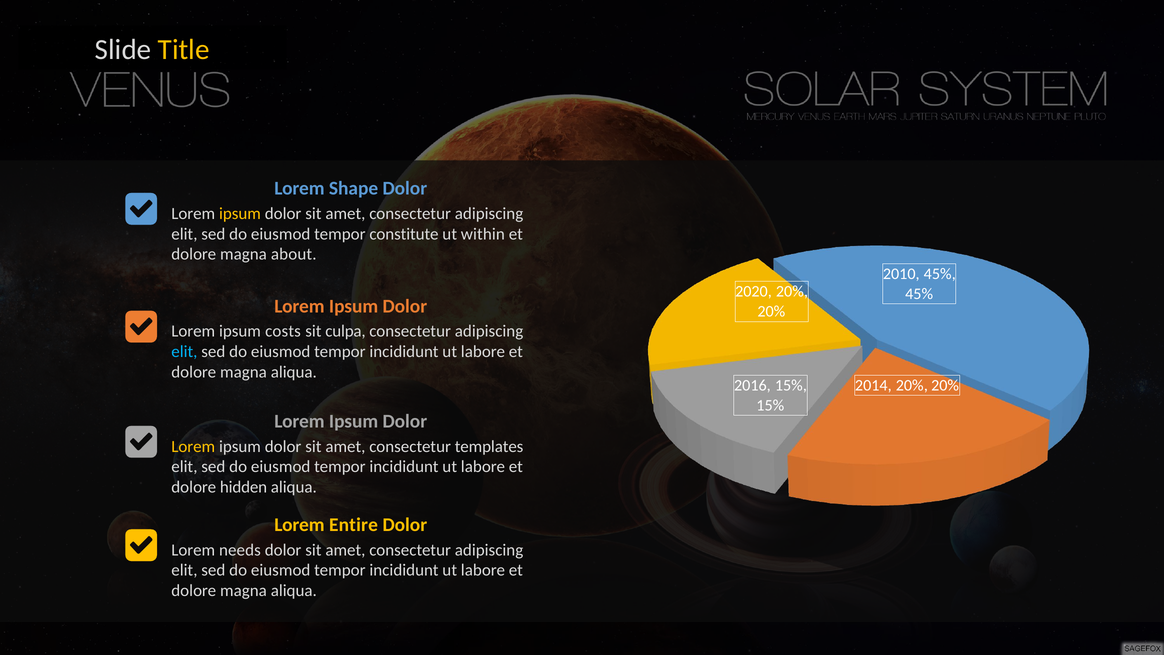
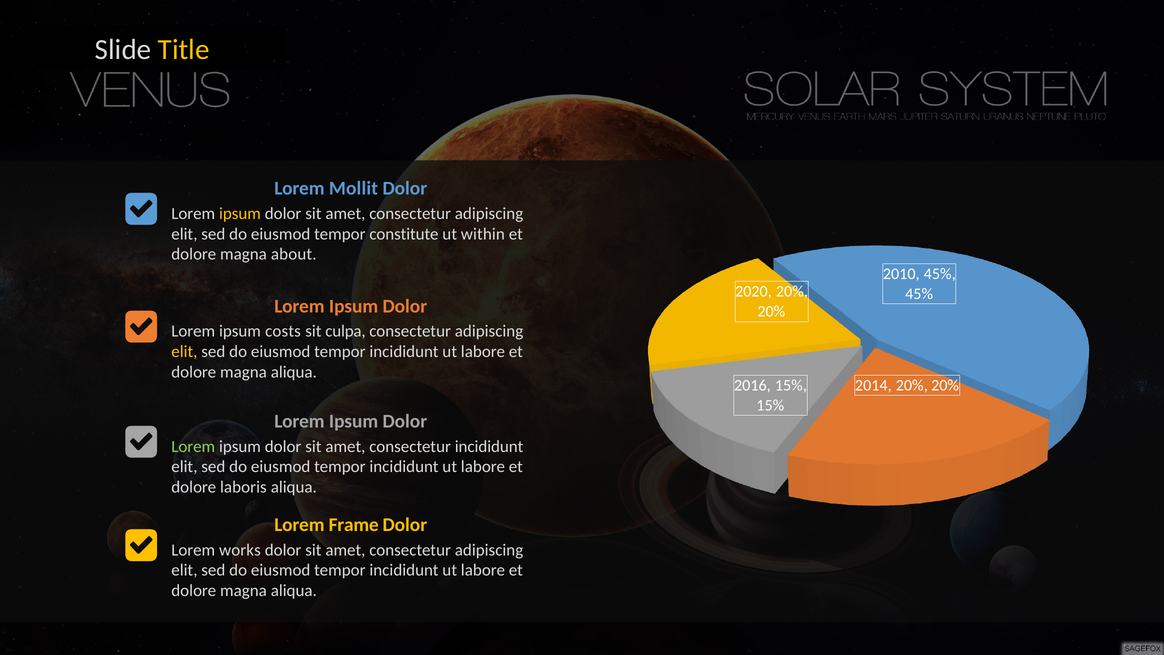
Shape: Shape -> Mollit
elit at (184, 352) colour: light blue -> yellow
Lorem at (193, 446) colour: yellow -> light green
consectetur templates: templates -> incididunt
hidden: hidden -> laboris
Entire: Entire -> Frame
needs: needs -> works
